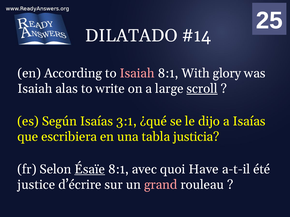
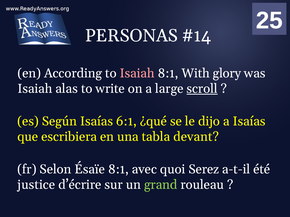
DILATADO: DILATADO -> PERSONAS
3:1: 3:1 -> 6:1
justicia: justicia -> devant
Ésaïe underline: present -> none
Have: Have -> Serez
grand colour: pink -> light green
